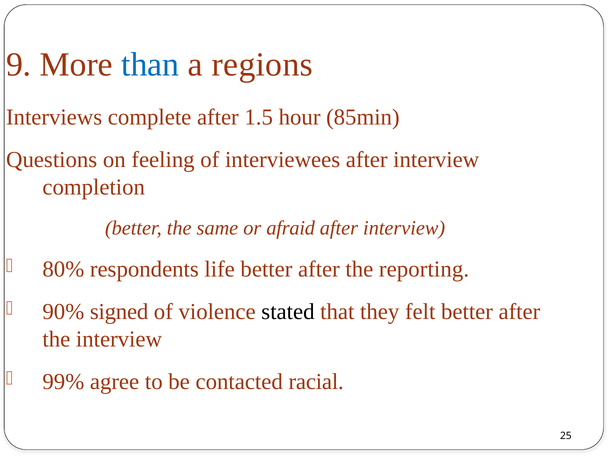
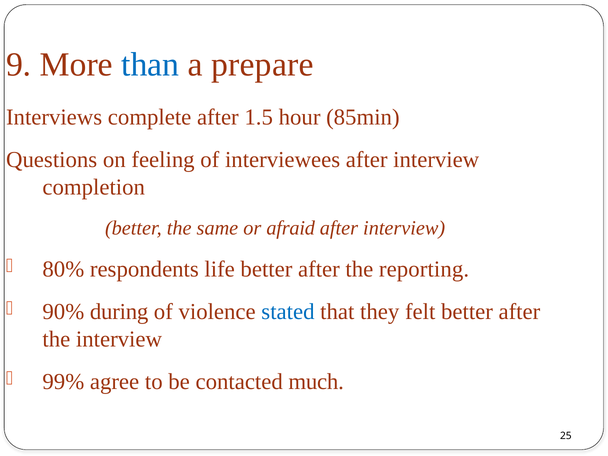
regions: regions -> prepare
signed: signed -> during
stated colour: black -> blue
racial: racial -> much
